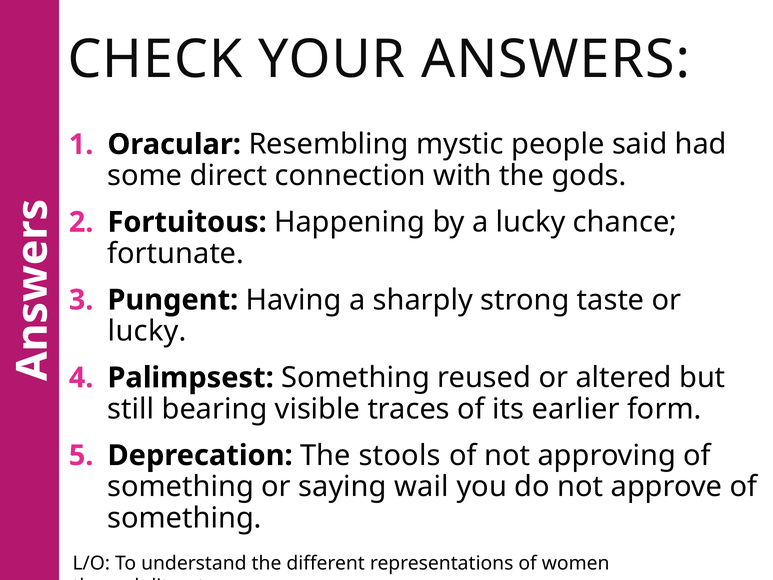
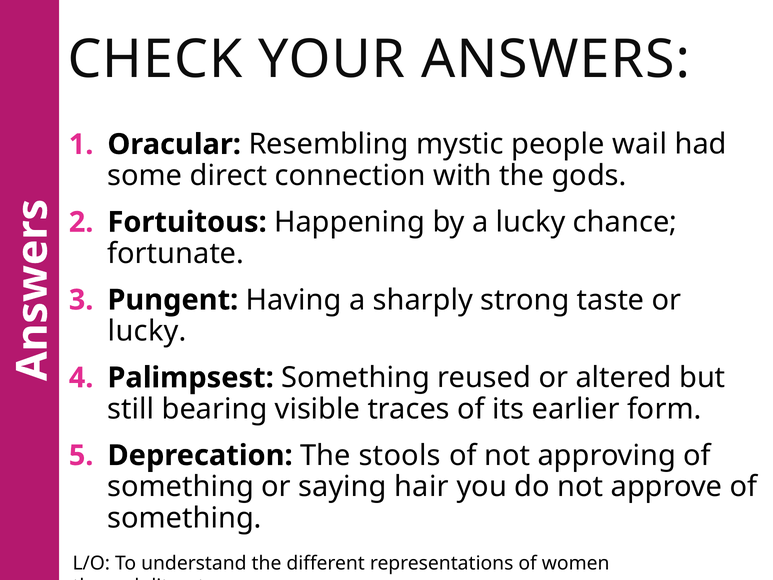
said: said -> wail
wail: wail -> hair
